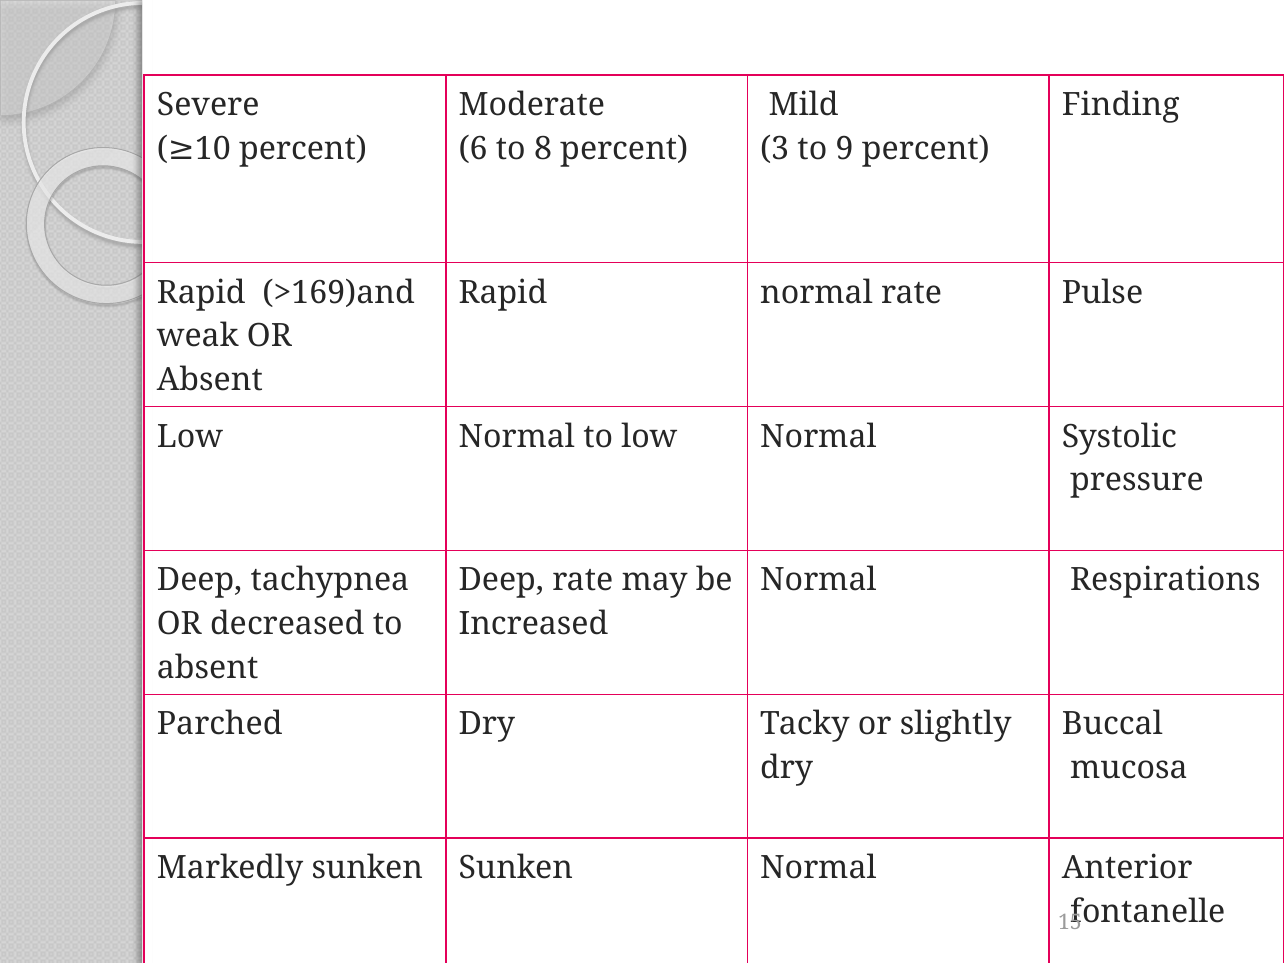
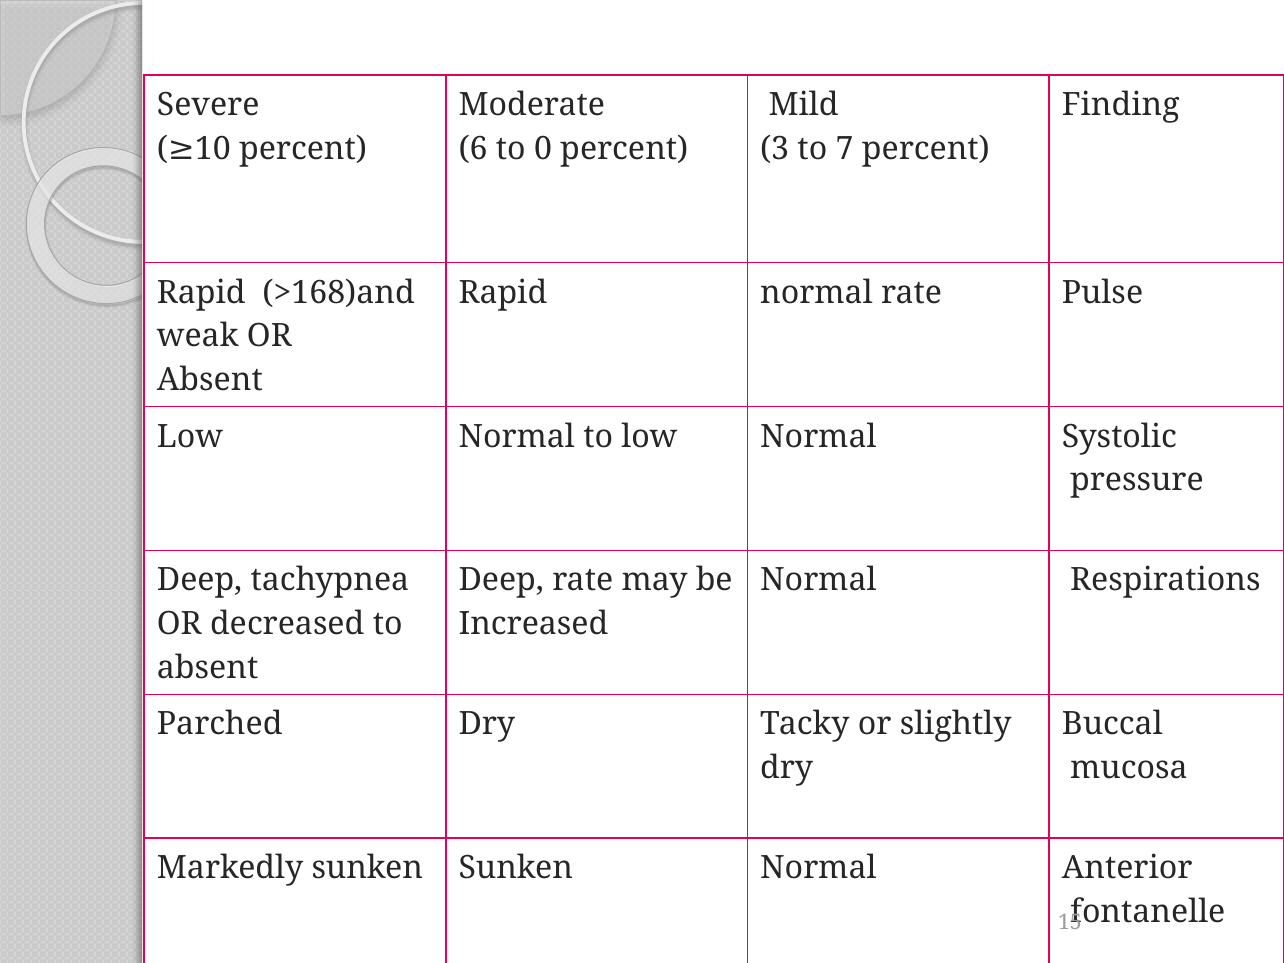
8: 8 -> 0
9: 9 -> 7
>169)and: >169)and -> >168)and
